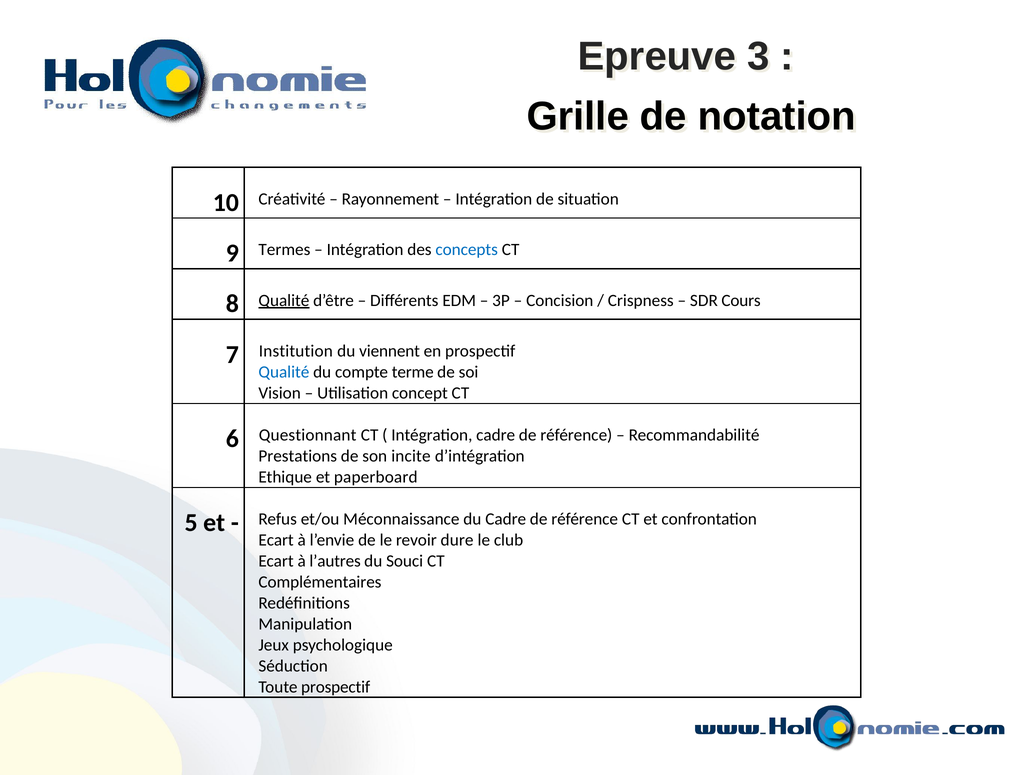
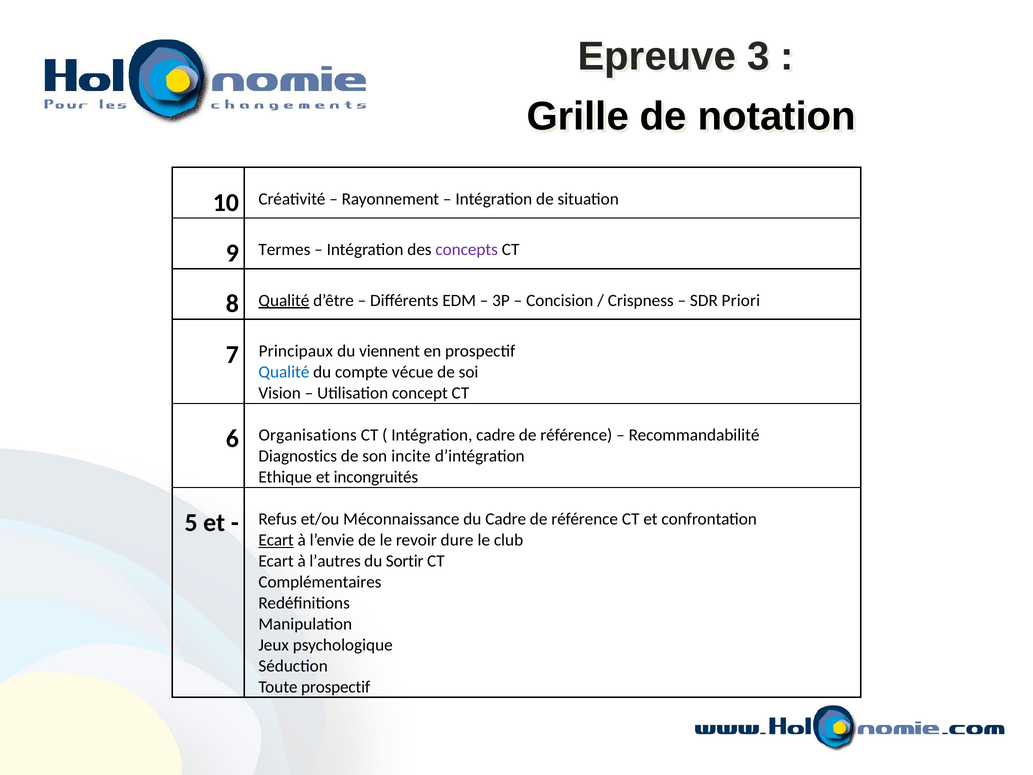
concepts colour: blue -> purple
Cours: Cours -> Priori
Institution: Institution -> Principaux
terme: terme -> vécue
Questionnant: Questionnant -> Organisations
Prestations: Prestations -> Diagnostics
paperboard: paperboard -> incongruités
Ecart at (276, 540) underline: none -> present
Souci: Souci -> Sortir
